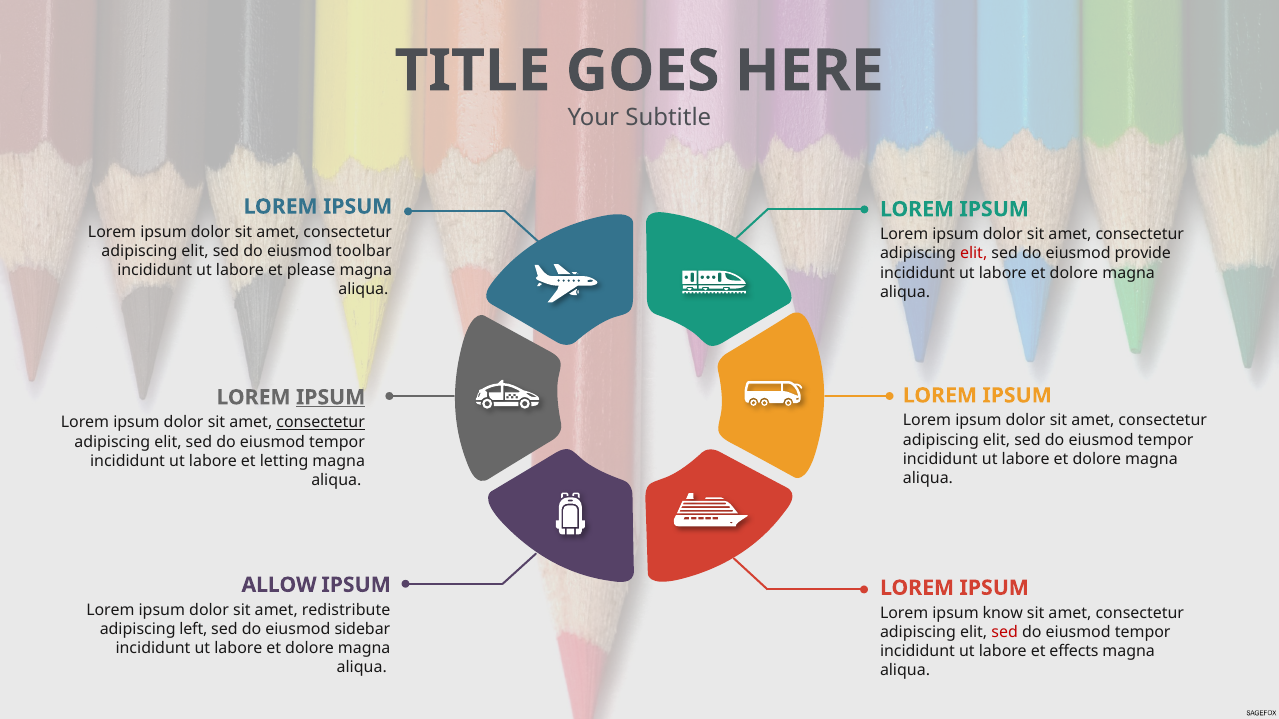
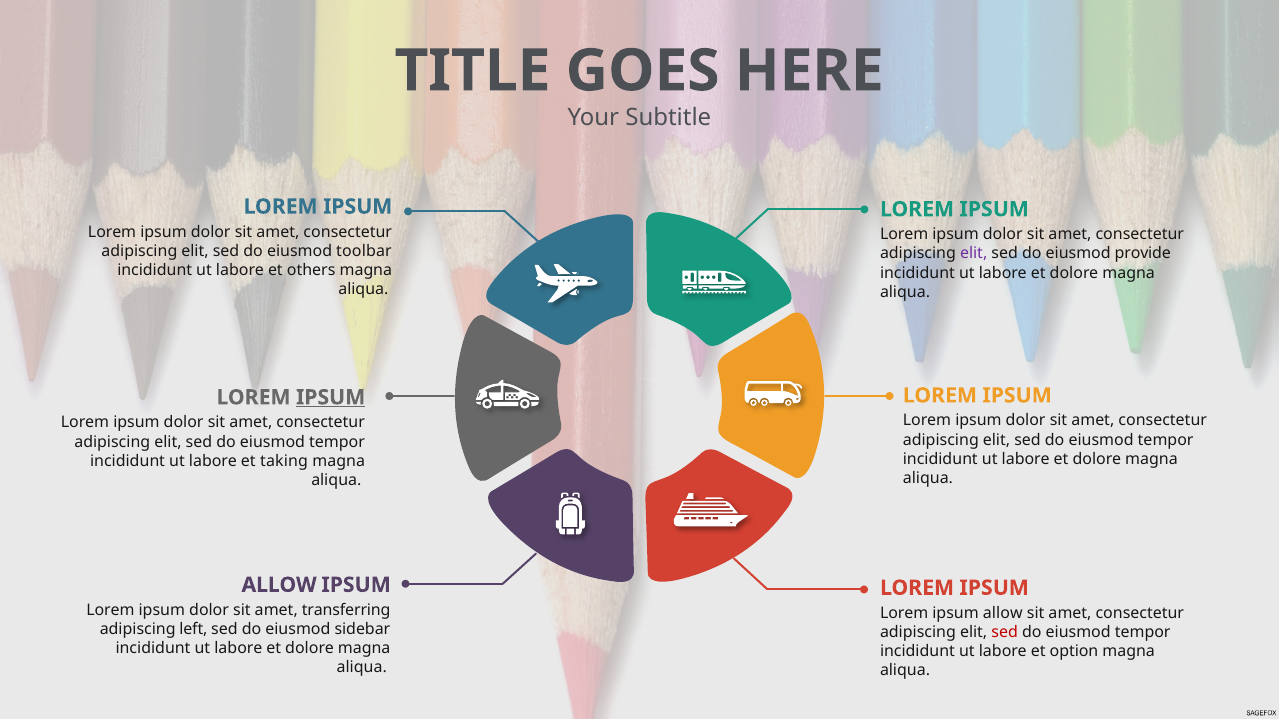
elit at (974, 254) colour: red -> purple
please: please -> others
consectetur at (321, 423) underline: present -> none
letting: letting -> taking
redistribute: redistribute -> transferring
ipsum know: know -> allow
effects: effects -> option
